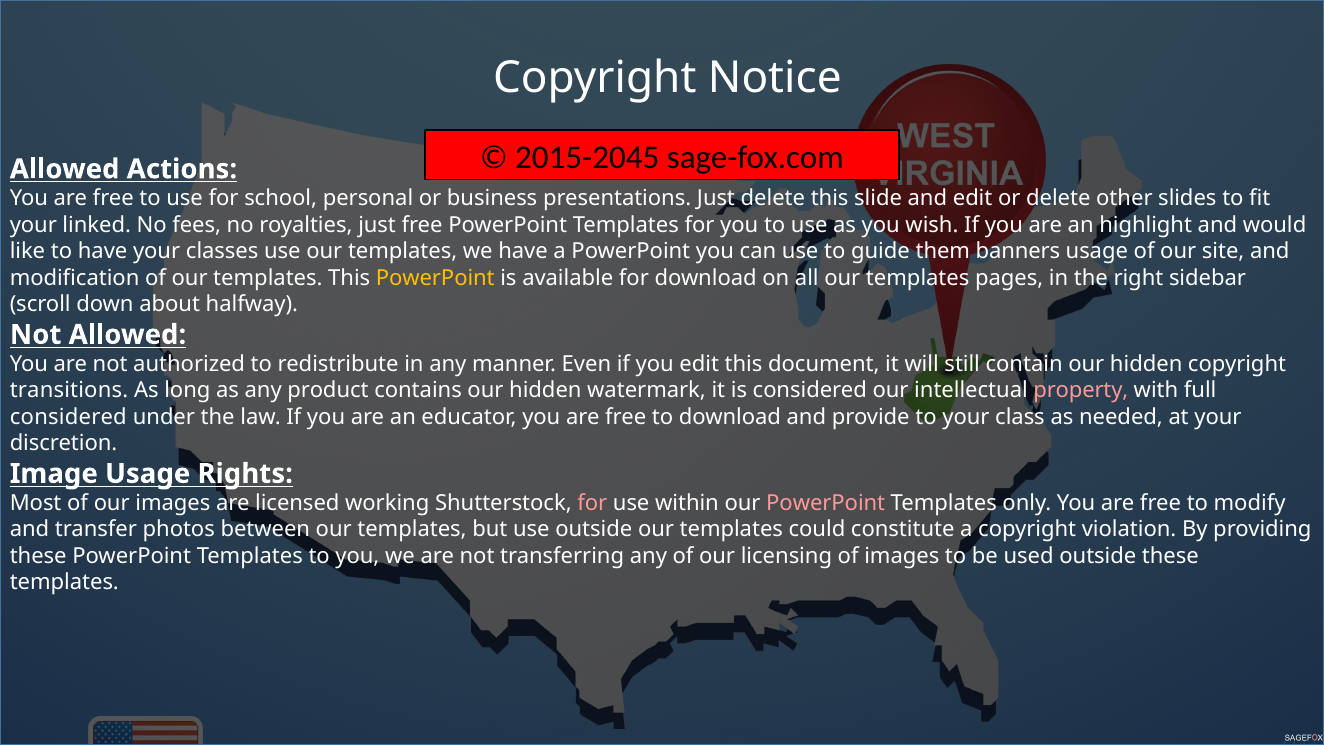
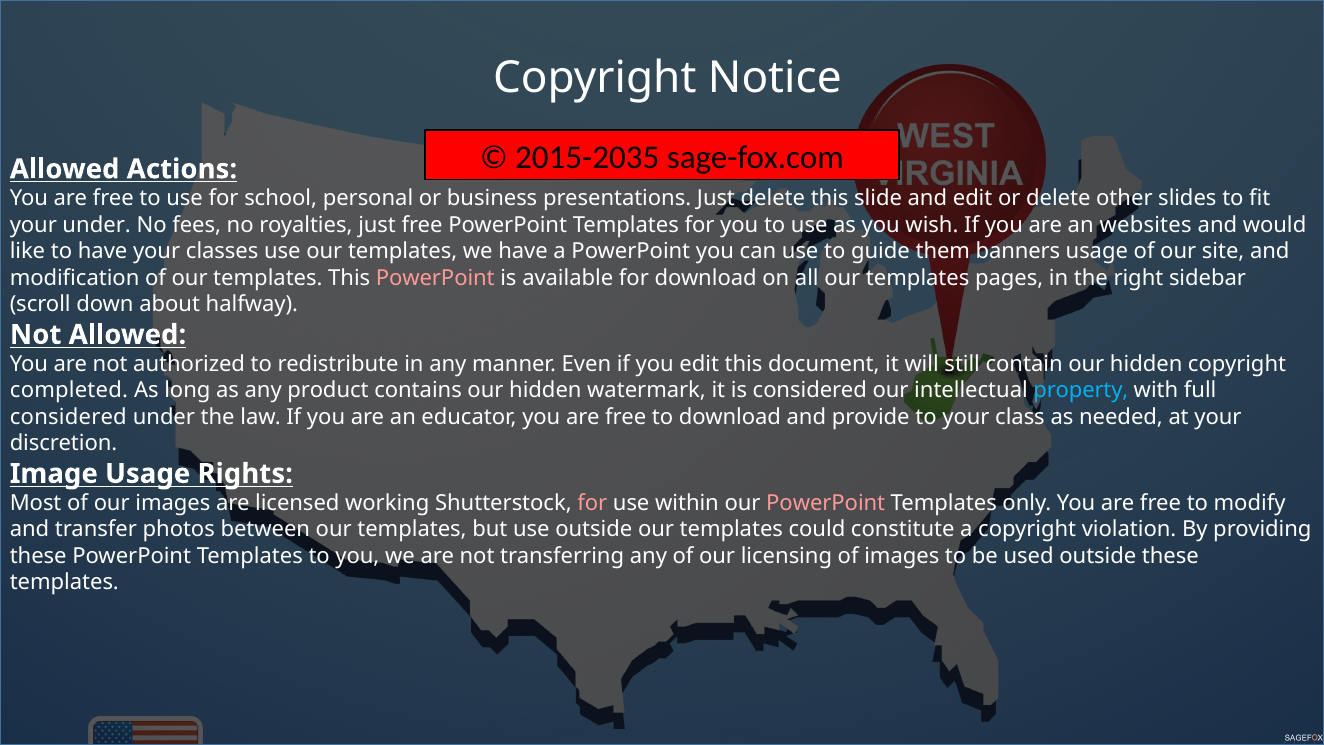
2015-2045: 2015-2045 -> 2015-2035
your linked: linked -> under
highlight: highlight -> websites
PowerPoint at (435, 278) colour: yellow -> pink
transitions: transitions -> completed
property colour: pink -> light blue
